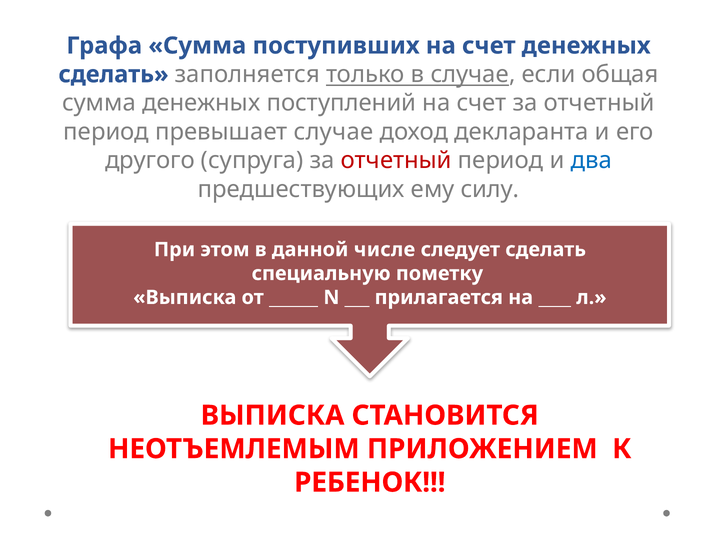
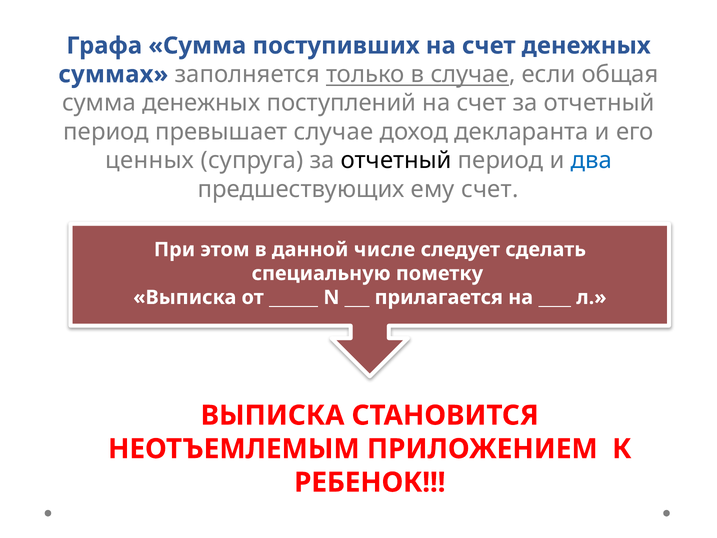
сделать at (113, 74): сделать -> суммах
другого: другого -> ценных
отчетный at (396, 160) colour: red -> black
ему силу: силу -> счет
